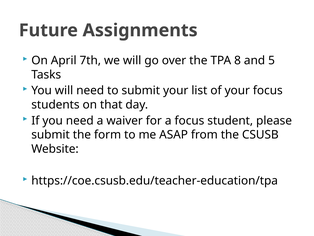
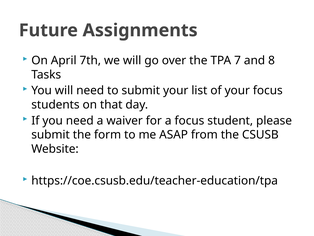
8: 8 -> 7
5: 5 -> 8
